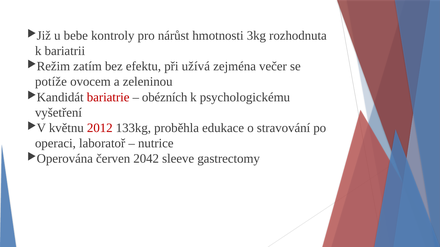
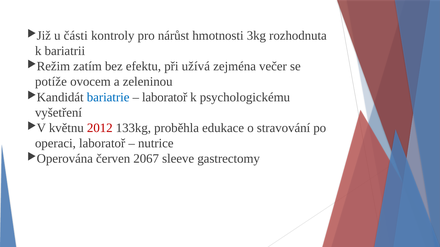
bebe: bebe -> části
bariatrie colour: red -> blue
obézních at (165, 97): obézních -> laboratoř
2042: 2042 -> 2067
